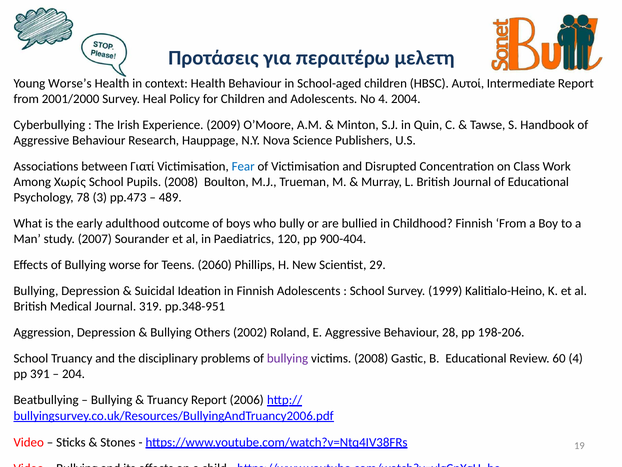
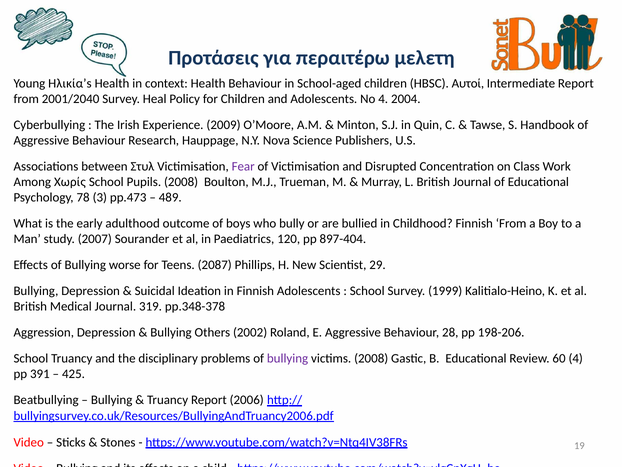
Worse’s: Worse’s -> Ηλικία’s
2001/2000: 2001/2000 -> 2001/2040
Γιατί: Γιατί -> Στυλ
Fear colour: blue -> purple
900-404: 900-404 -> 897-404
2060: 2060 -> 2087
pp.348-951: pp.348-951 -> pp.348-378
204: 204 -> 425
